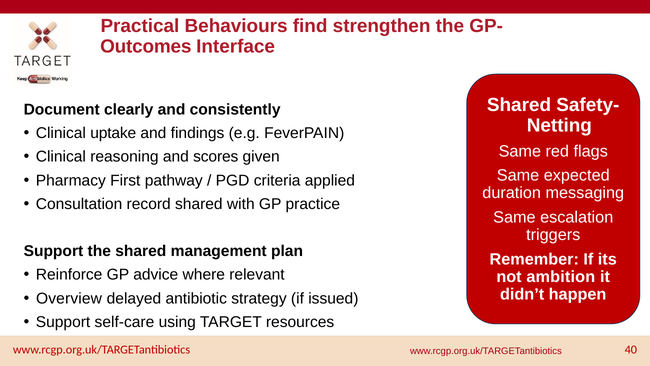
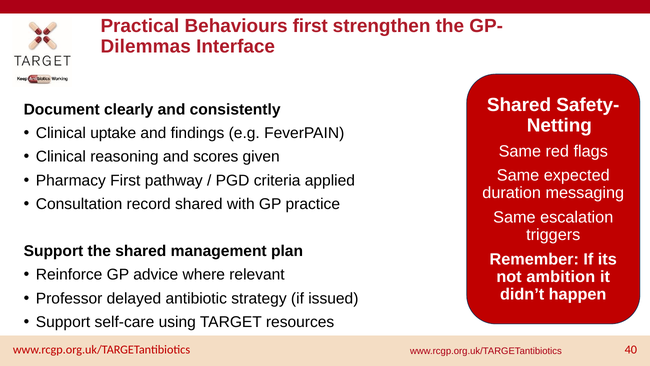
Behaviours find: find -> first
Outcomes: Outcomes -> Dilemmas
Overview: Overview -> Professor
